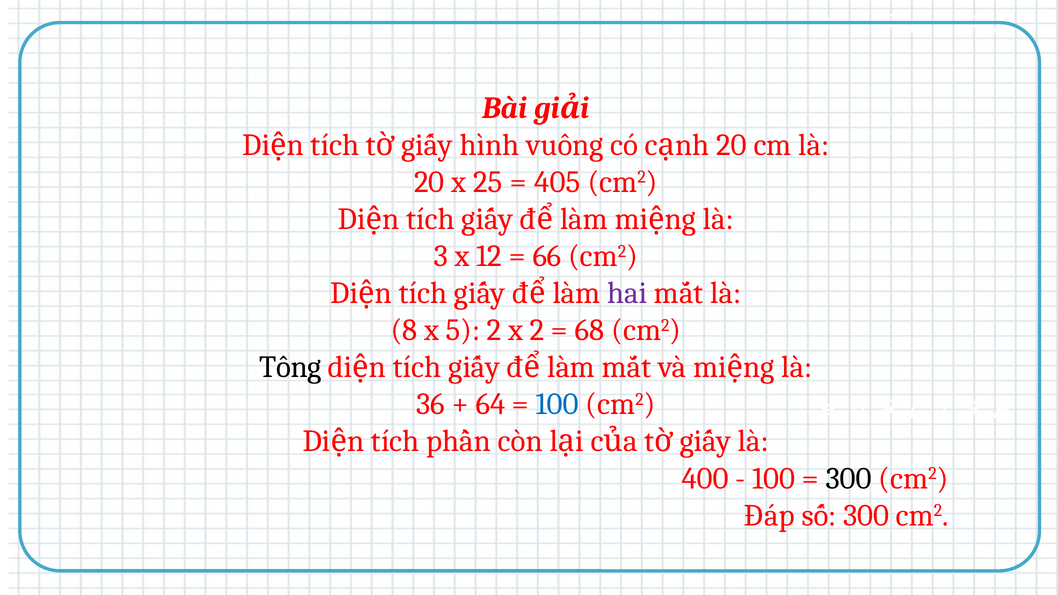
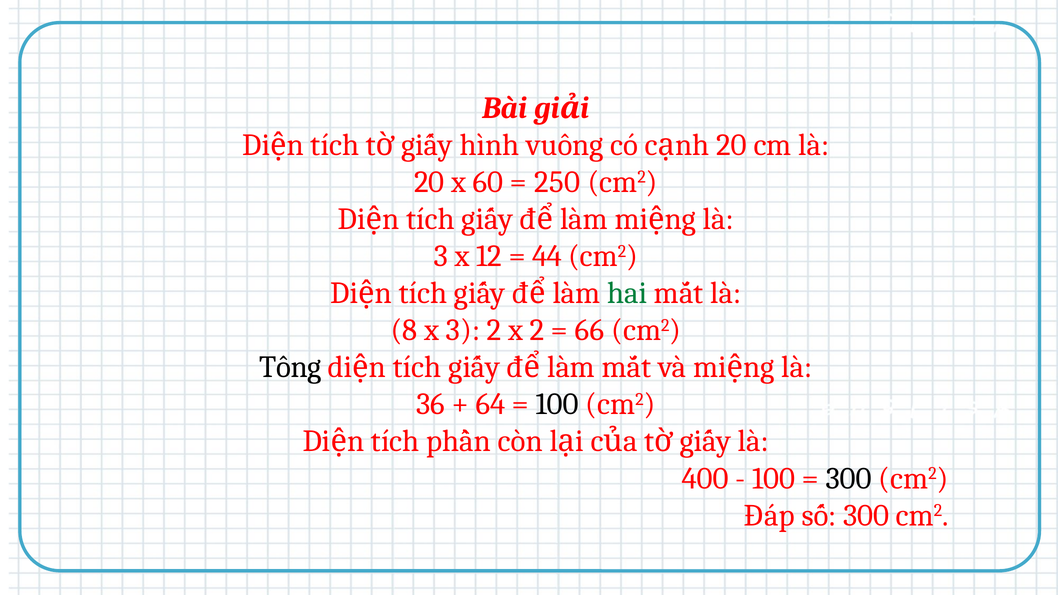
25: 25 -> 60
405: 405 -> 250
66: 66 -> 44
hai colour: purple -> green
x 5: 5 -> 3
68: 68 -> 66
100 at (557, 404) colour: blue -> black
